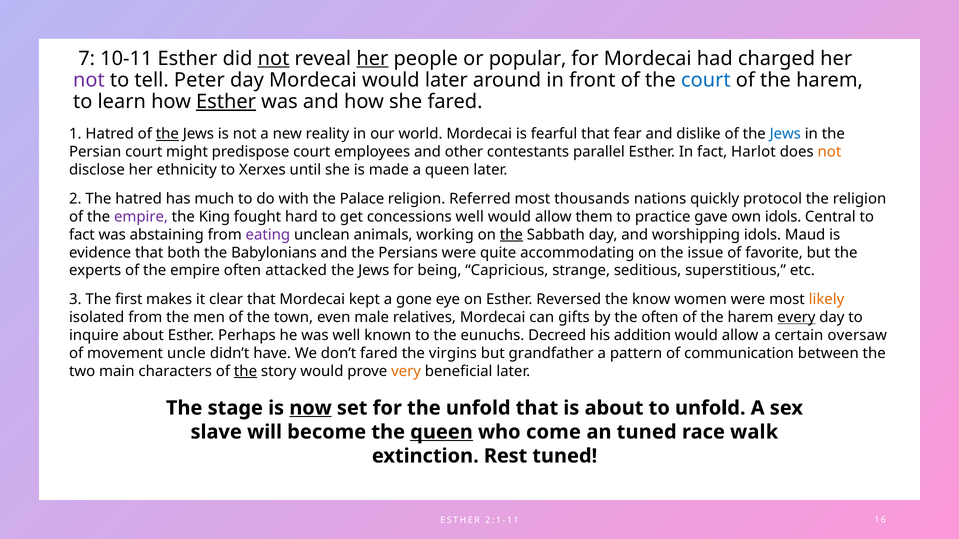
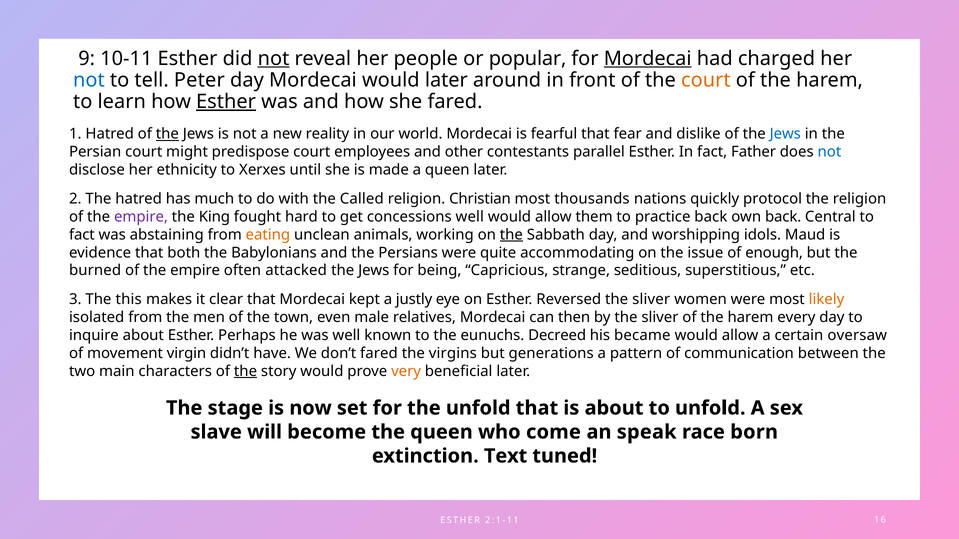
7: 7 -> 9
her at (372, 59) underline: present -> none
Mordecai at (648, 59) underline: none -> present
not at (89, 80) colour: purple -> blue
court at (706, 80) colour: blue -> orange
Harlot: Harlot -> Father
not at (829, 152) colour: orange -> blue
Palace: Palace -> Called
Referred: Referred -> Christian
practice gave: gave -> back
own idols: idols -> back
eating colour: purple -> orange
favorite: favorite -> enough
experts: experts -> burned
first: first -> this
gone: gone -> justly
know at (651, 300): know -> sliver
gifts: gifts -> then
by the often: often -> sliver
every underline: present -> none
addition: addition -> became
uncle: uncle -> virgin
grandfather: grandfather -> generations
now underline: present -> none
queen at (441, 432) underline: present -> none
an tuned: tuned -> speak
walk: walk -> born
Rest: Rest -> Text
